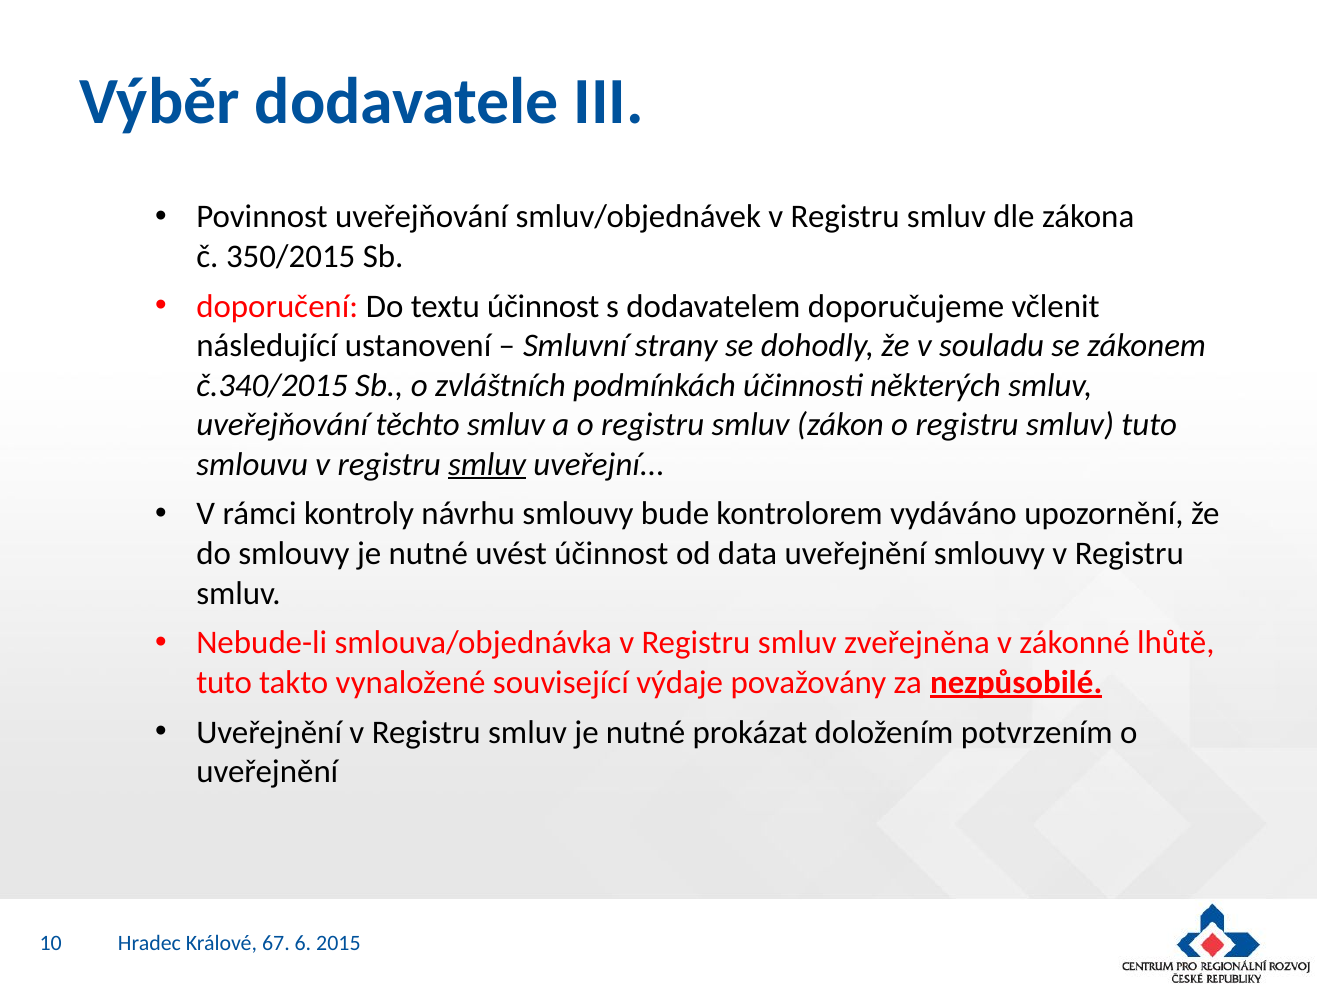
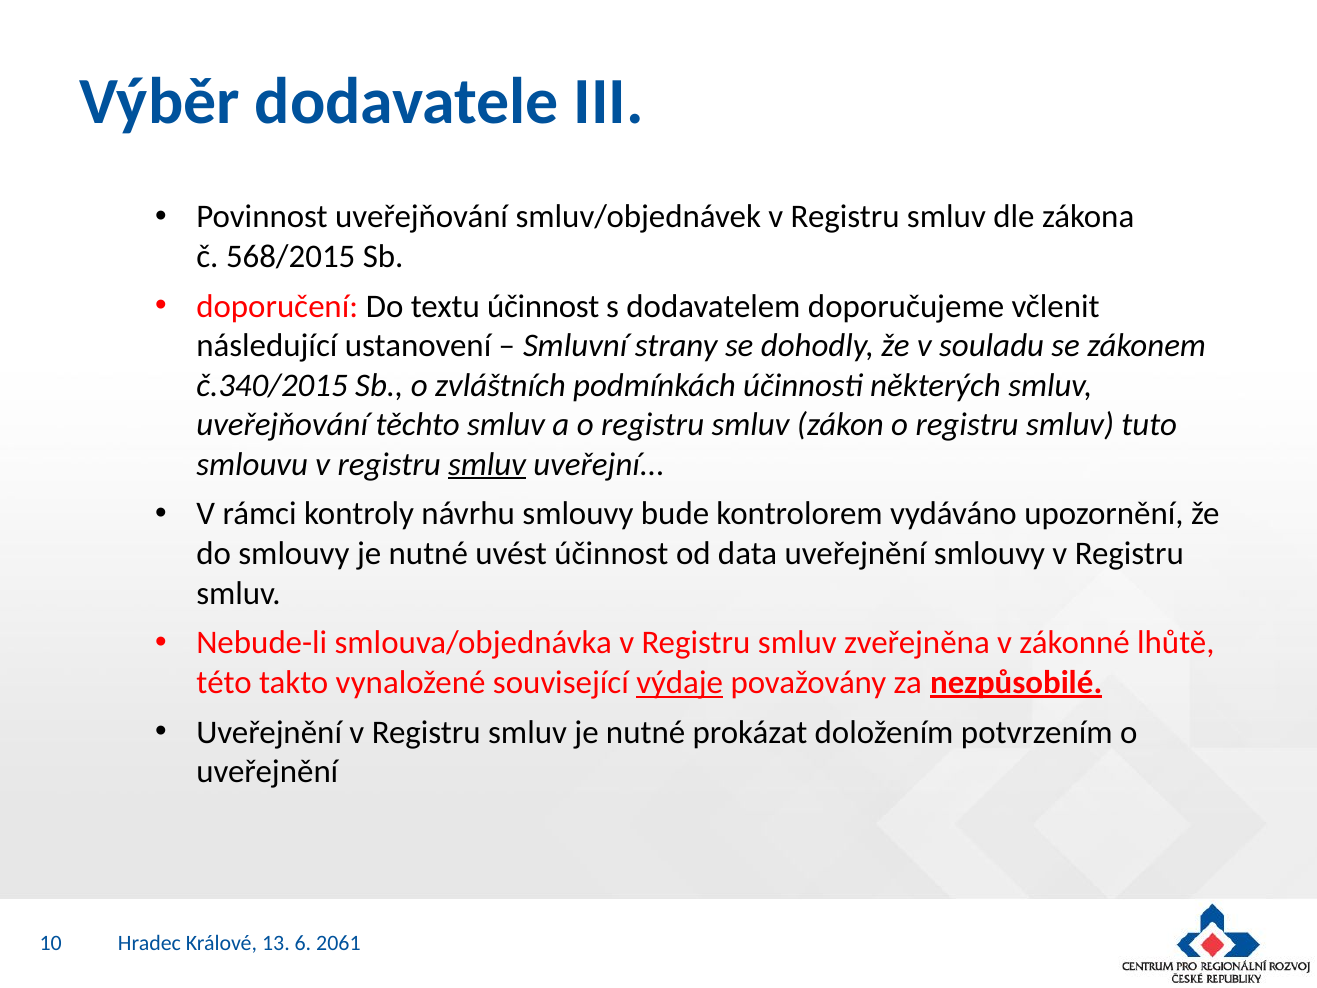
350/2015: 350/2015 -> 568/2015
tuto at (224, 682): tuto -> této
výdaje underline: none -> present
67: 67 -> 13
2015: 2015 -> 2061
